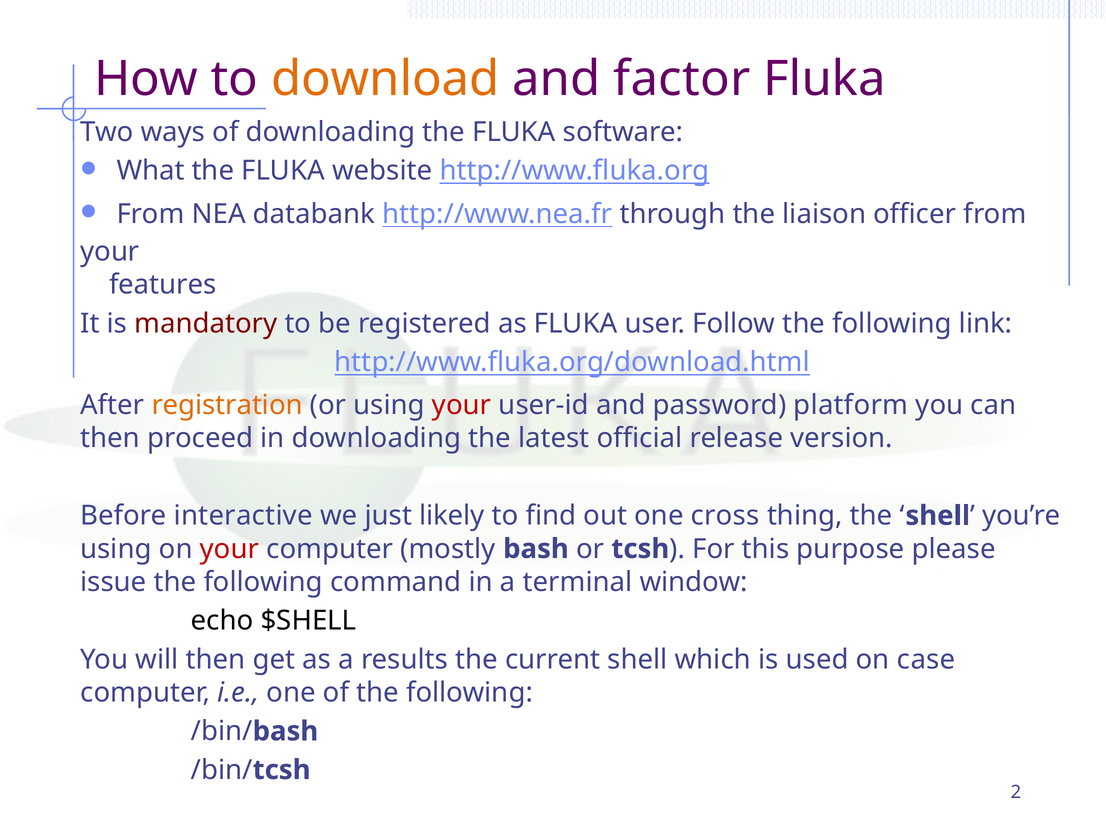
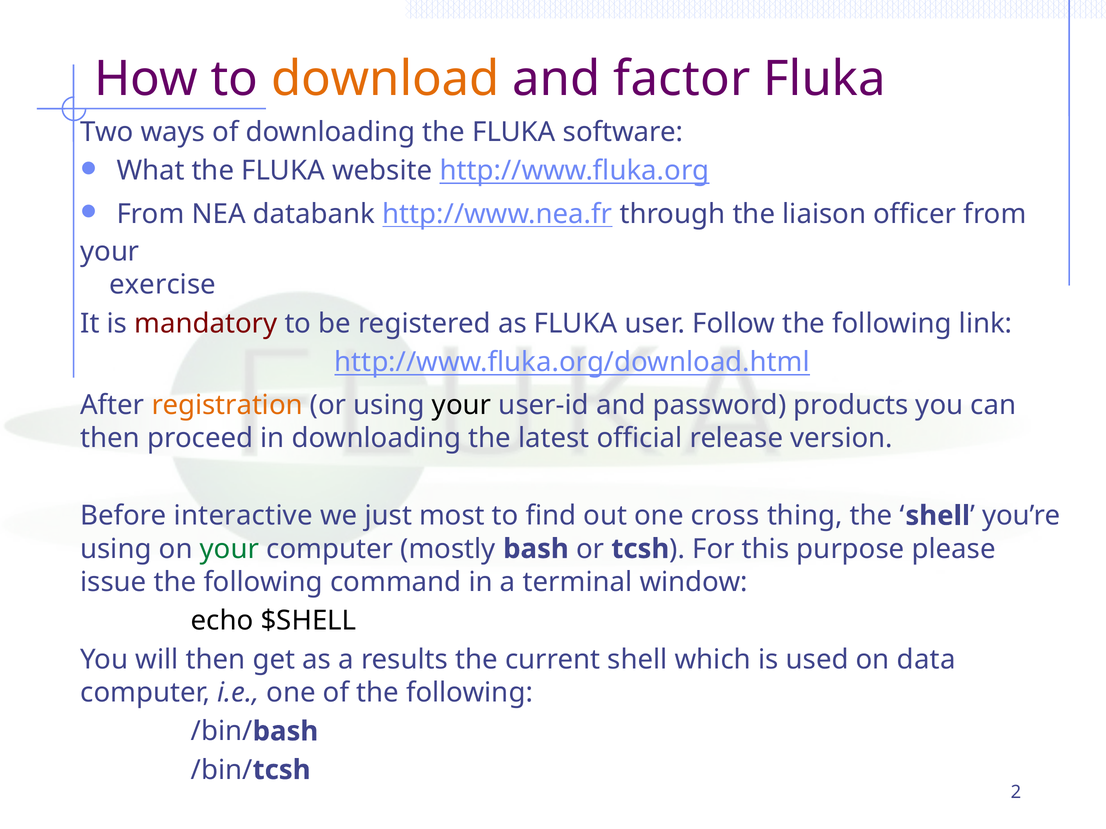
features: features -> exercise
your at (462, 405) colour: red -> black
platform: platform -> products
likely: likely -> most
your at (229, 549) colour: red -> green
case: case -> data
